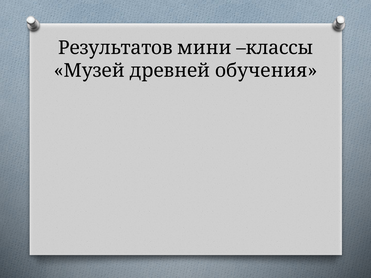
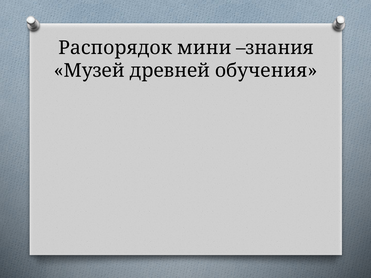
Результатов: Результатов -> Распорядок
классы: классы -> знания
